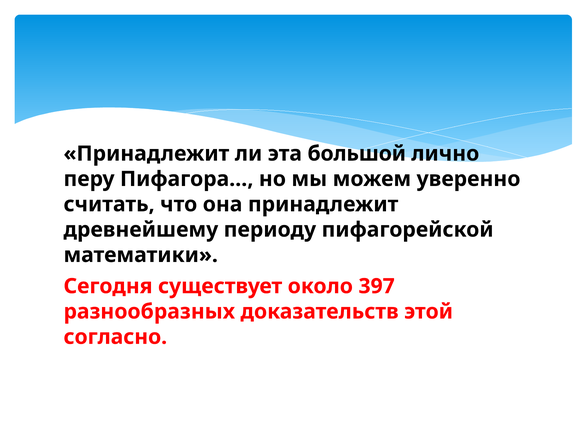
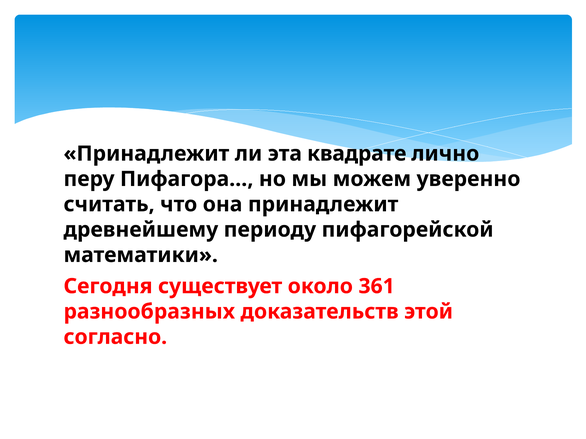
большой: большой -> квадрате
397: 397 -> 361
